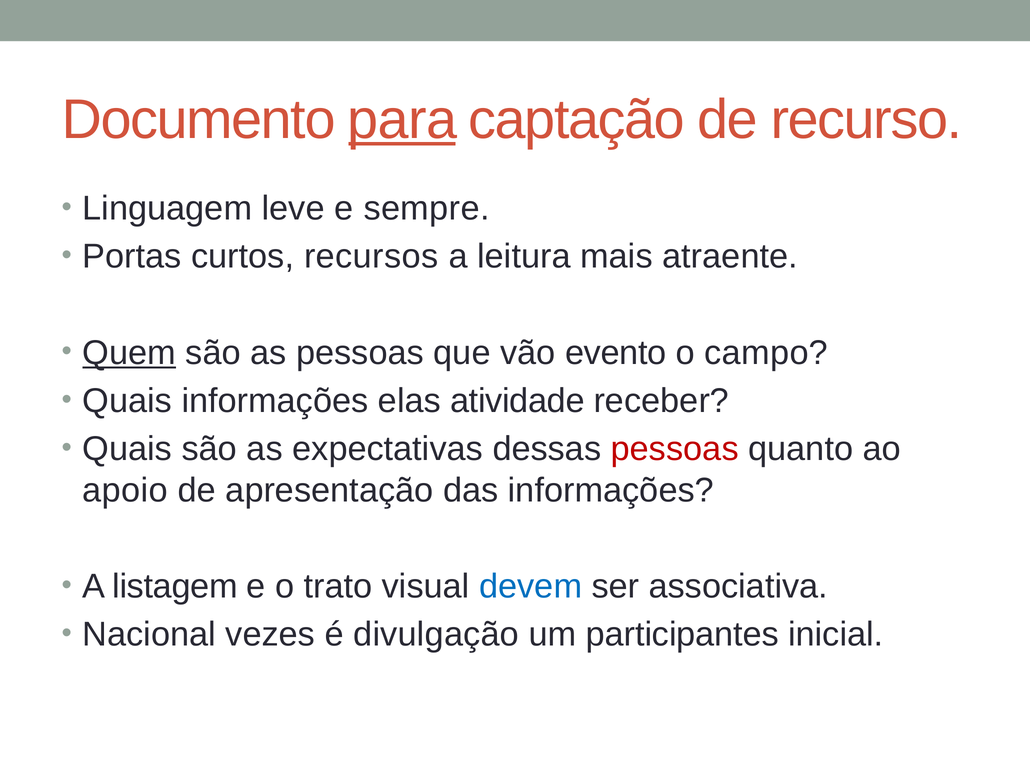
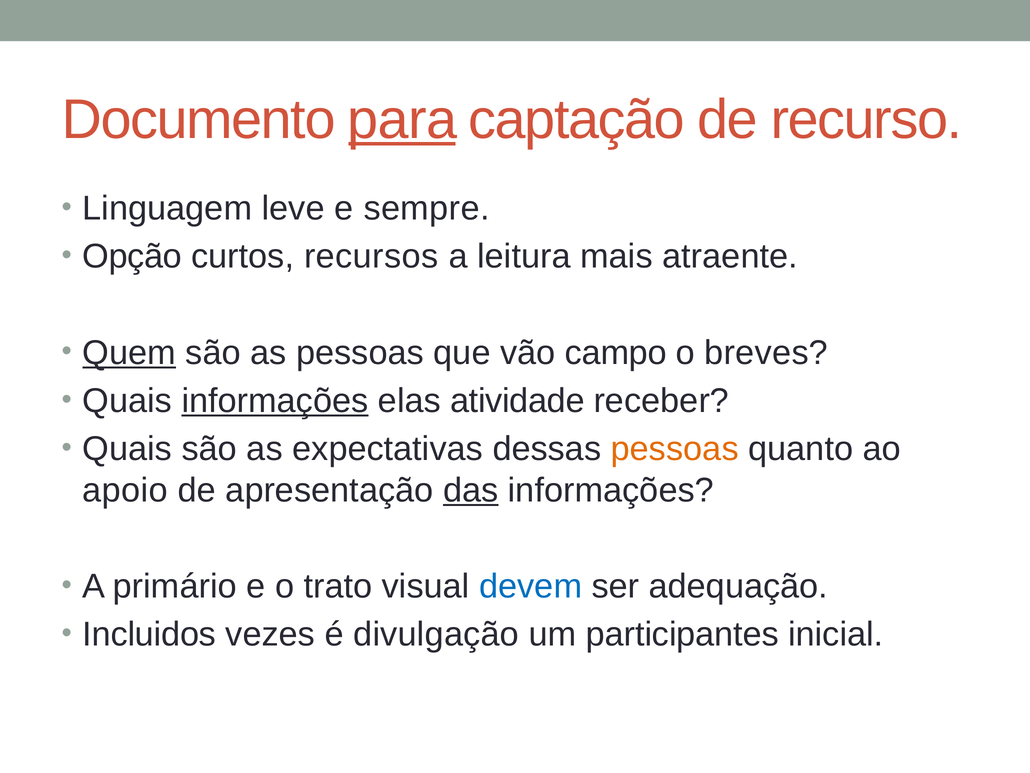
Portas: Portas -> Opção
evento: evento -> campo
campo: campo -> breves
informações at (275, 401) underline: none -> present
pessoas at (675, 449) colour: red -> orange
das underline: none -> present
listagem: listagem -> primário
associativa: associativa -> adequação
Nacional: Nacional -> Incluidos
